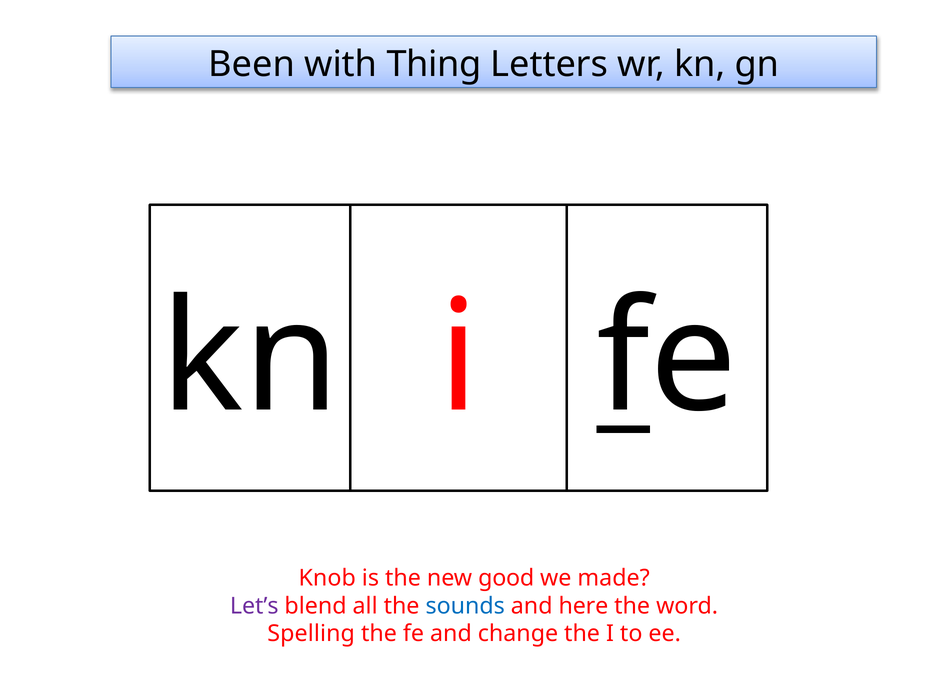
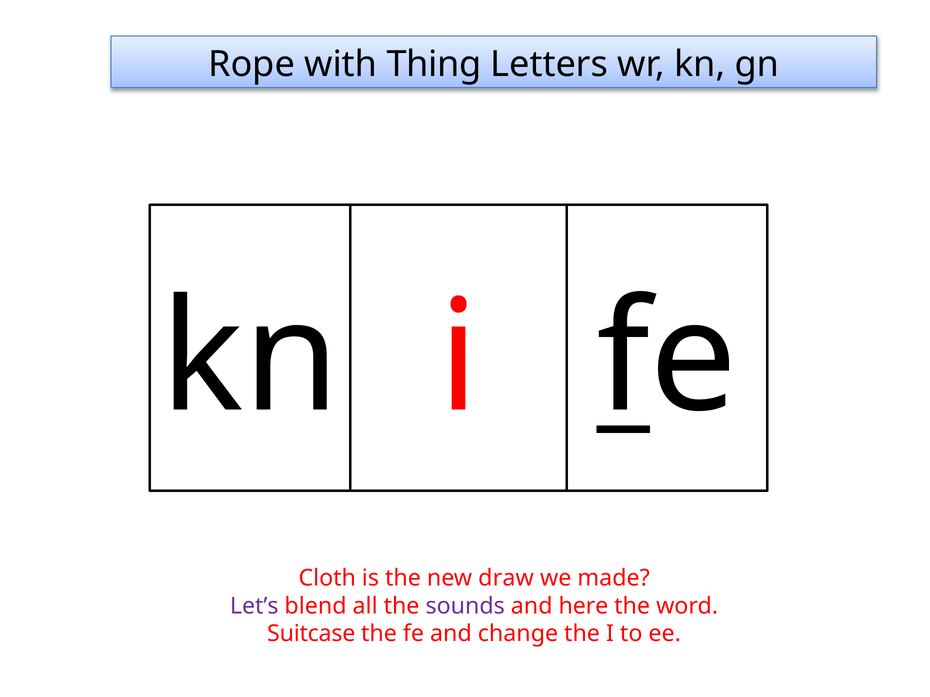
Been: Been -> Rope
Knob: Knob -> Cloth
good: good -> draw
sounds colour: blue -> purple
Spelling: Spelling -> Suitcase
